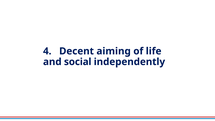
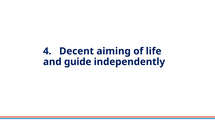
social: social -> guide
